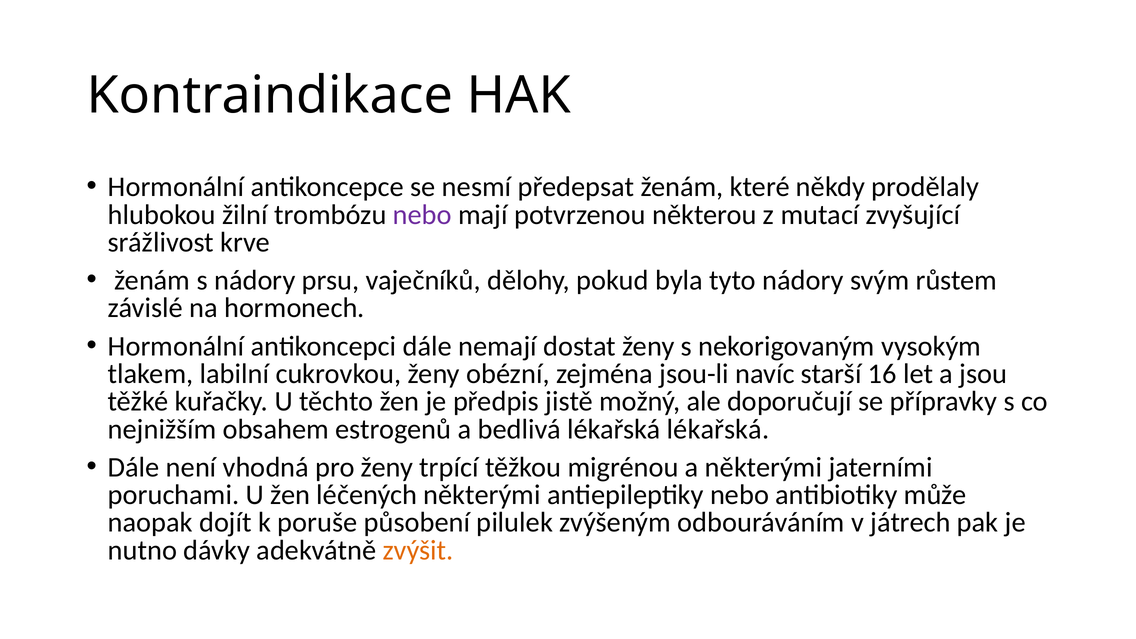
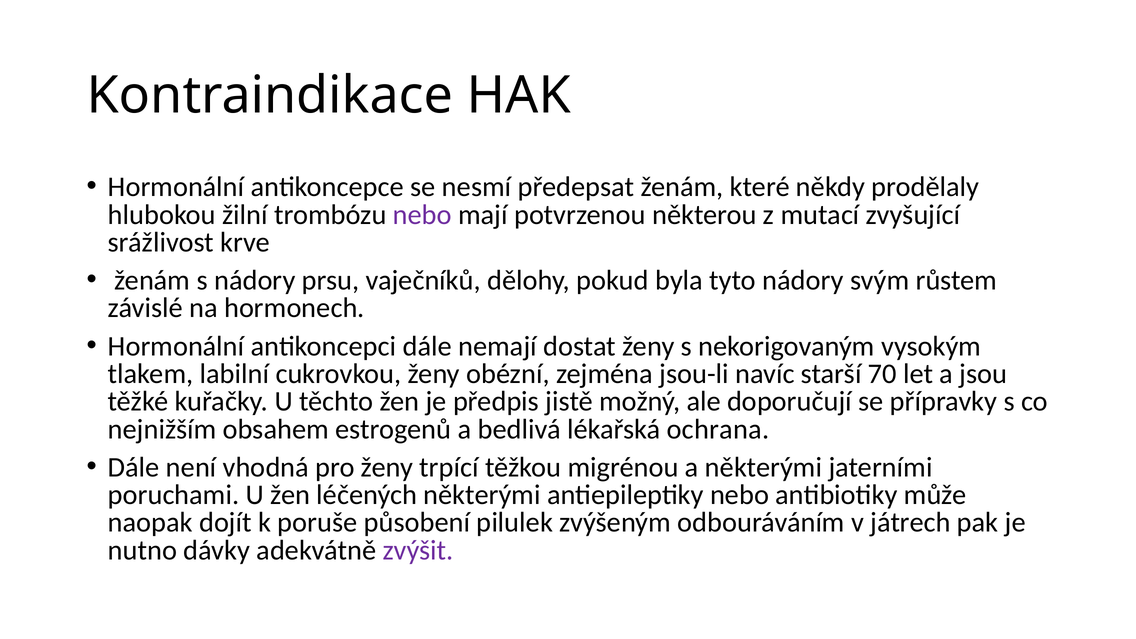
16: 16 -> 70
lékařská lékařská: lékařská -> ochrana
zvýšit colour: orange -> purple
